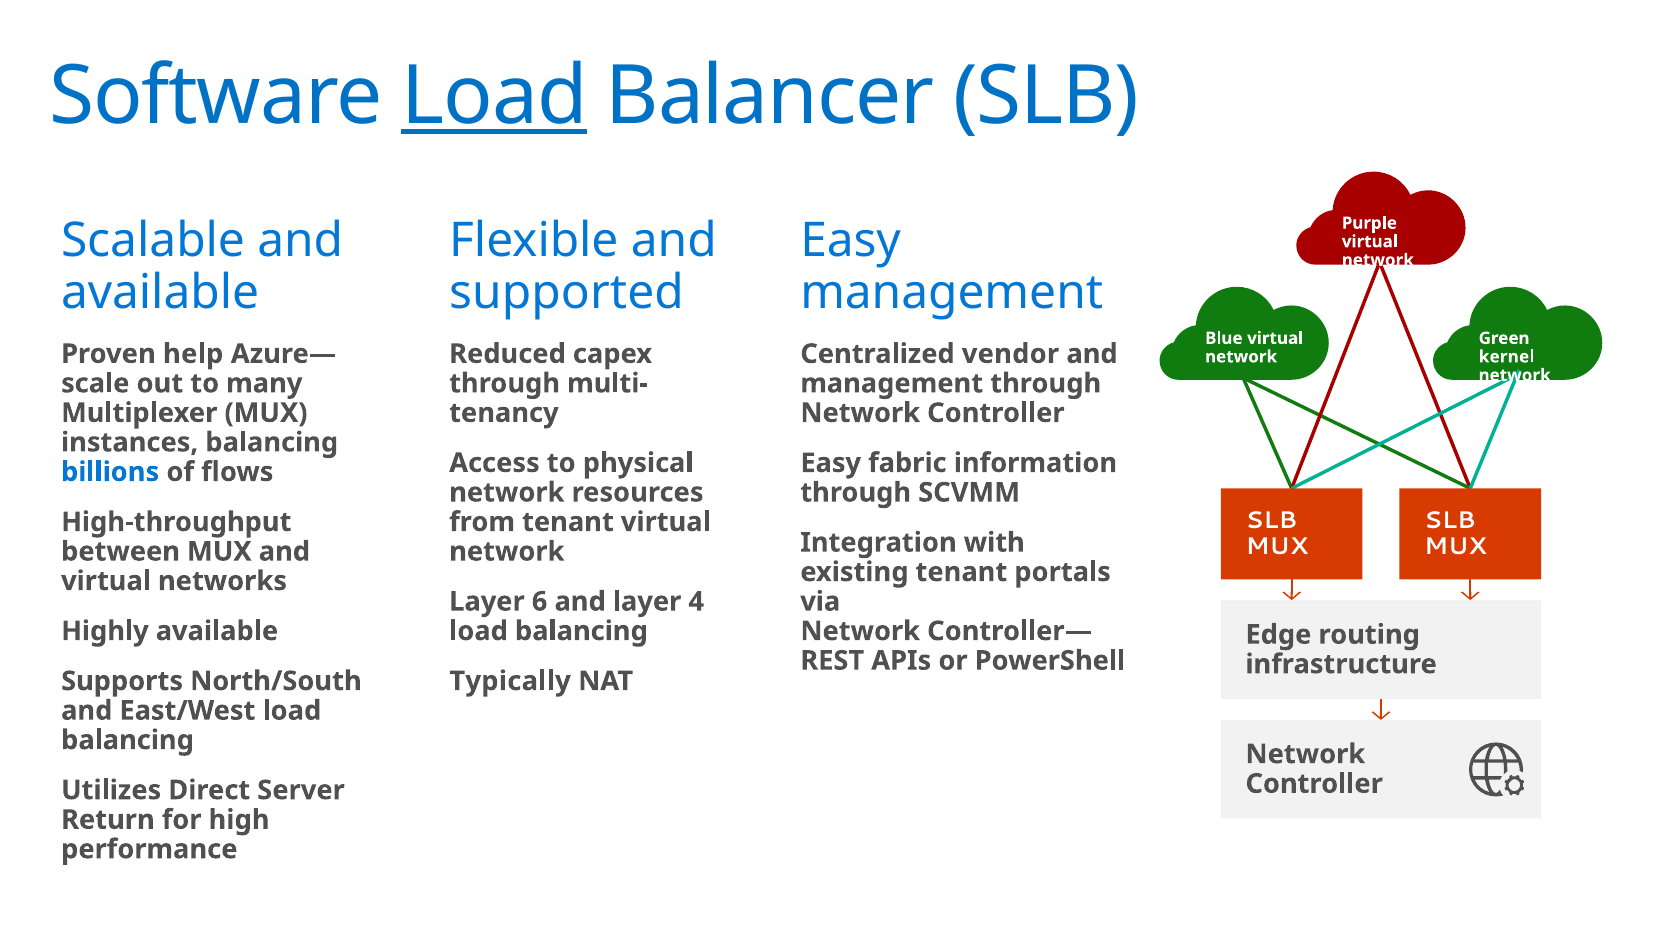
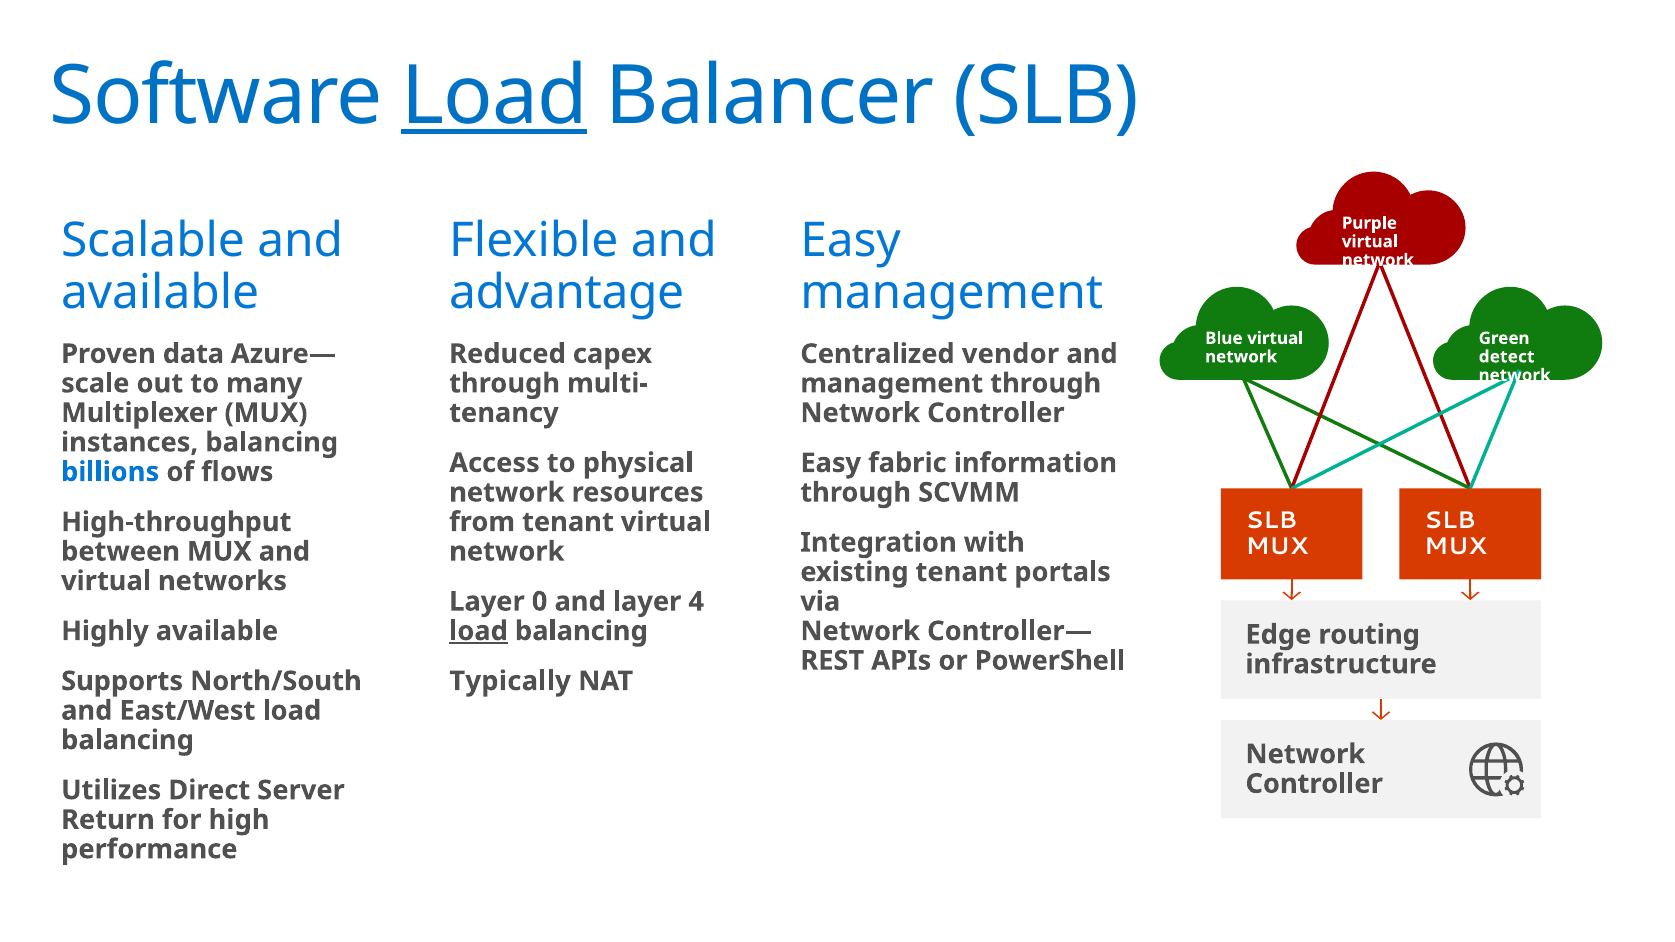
supported: supported -> advantage
help: help -> data
kernel: kernel -> detect
6: 6 -> 0
load at (479, 631) underline: none -> present
